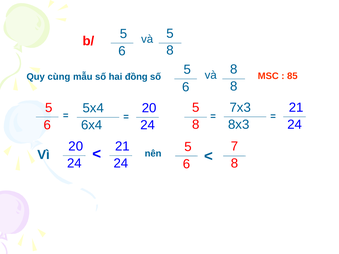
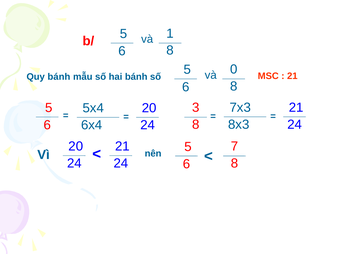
và 5: 5 -> 1
và 8: 8 -> 0
85 at (292, 76): 85 -> 21
Quy cùng: cùng -> bánh
hai đồng: đồng -> bánh
20 5: 5 -> 3
